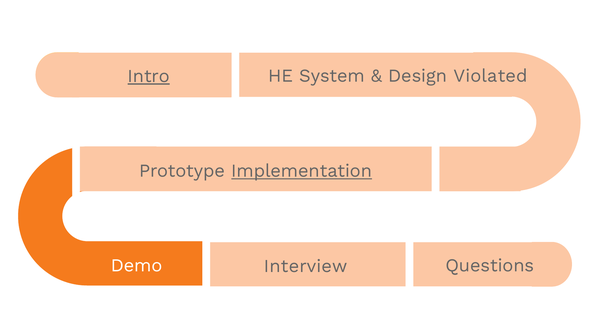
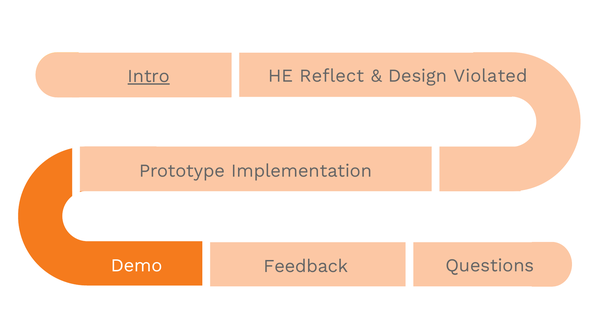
System: System -> Reflect
Implementation underline: present -> none
Interview: Interview -> Feedback
